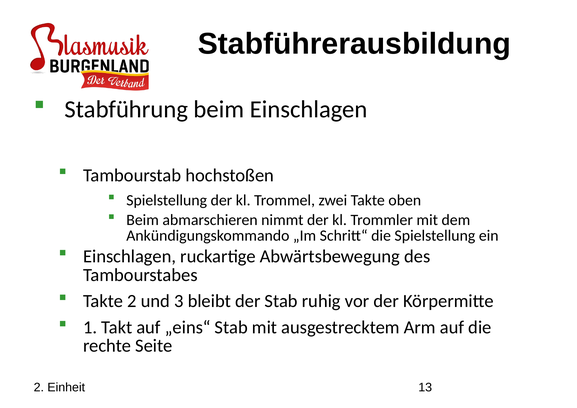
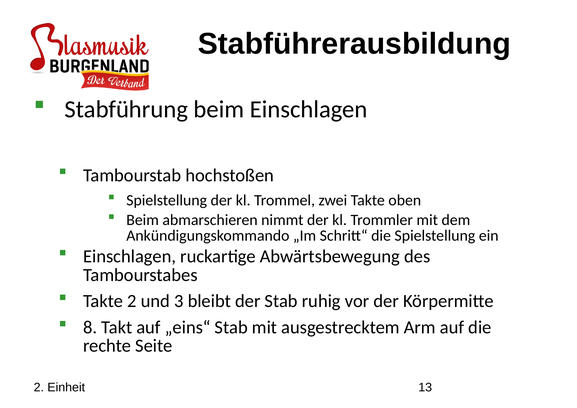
1: 1 -> 8
